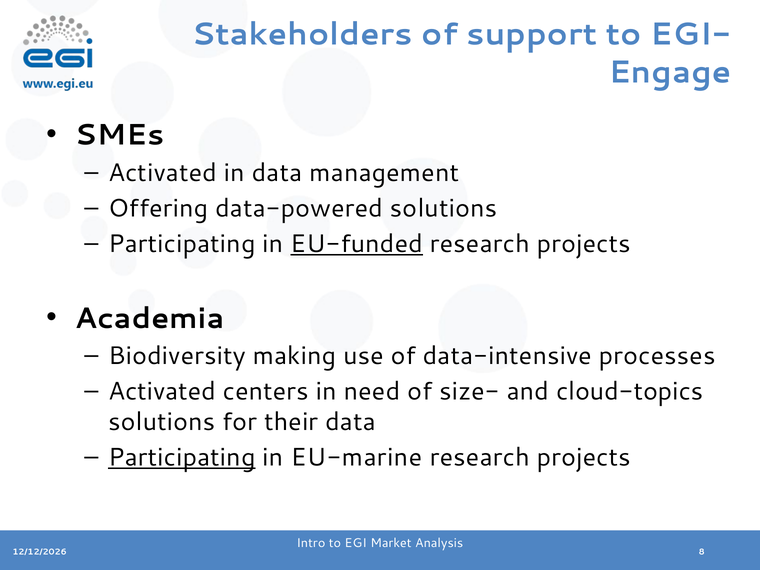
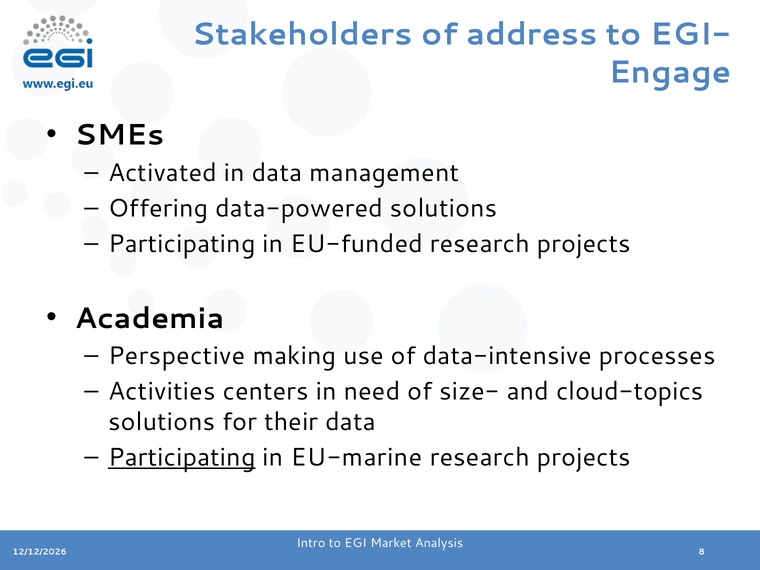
support: support -> address
EU-funded underline: present -> none
Biodiversity: Biodiversity -> Perspective
Activated at (162, 391): Activated -> Activities
